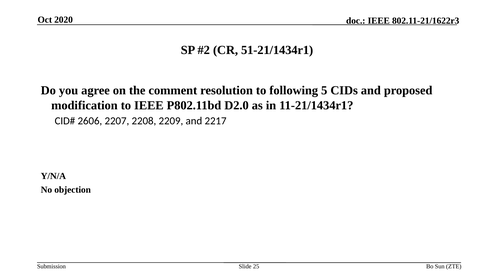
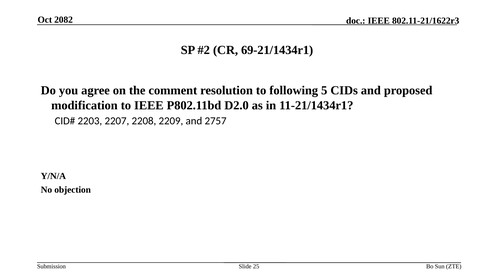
2020: 2020 -> 2082
51-21/1434r1: 51-21/1434r1 -> 69-21/1434r1
2606: 2606 -> 2203
2217: 2217 -> 2757
